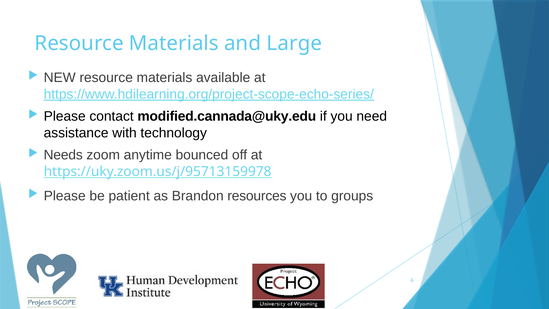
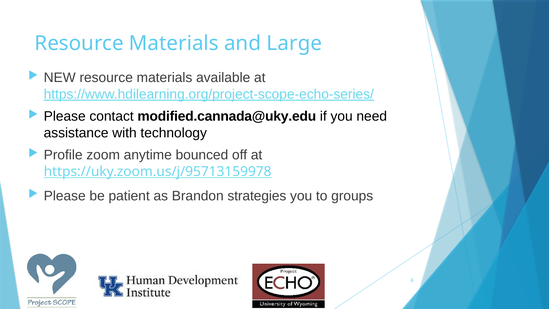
Needs: Needs -> Profile
resources: resources -> strategies
